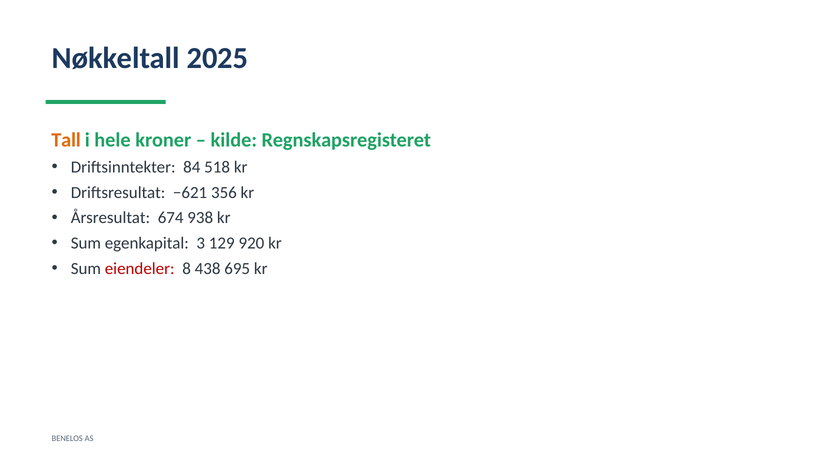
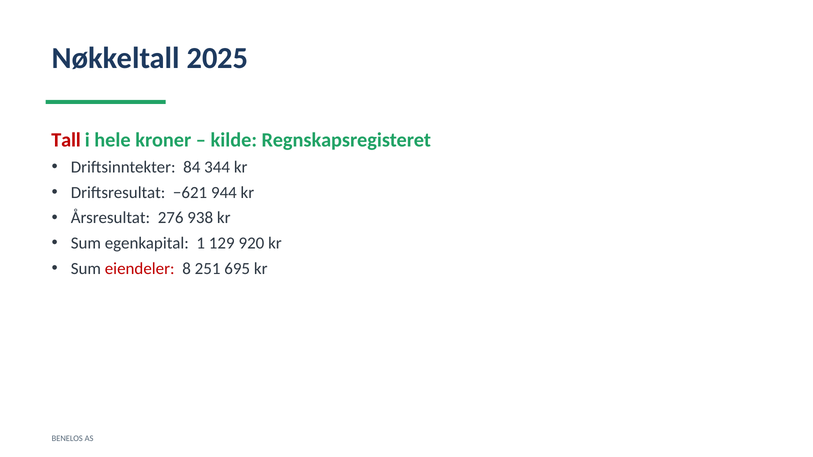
Tall colour: orange -> red
518: 518 -> 344
356: 356 -> 944
674: 674 -> 276
3: 3 -> 1
438: 438 -> 251
